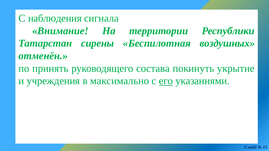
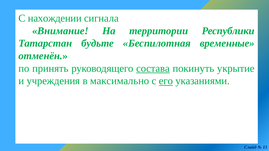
наблюдения: наблюдения -> нахождении
сирены: сирены -> будьте
воздушных: воздушных -> временные
состава underline: none -> present
